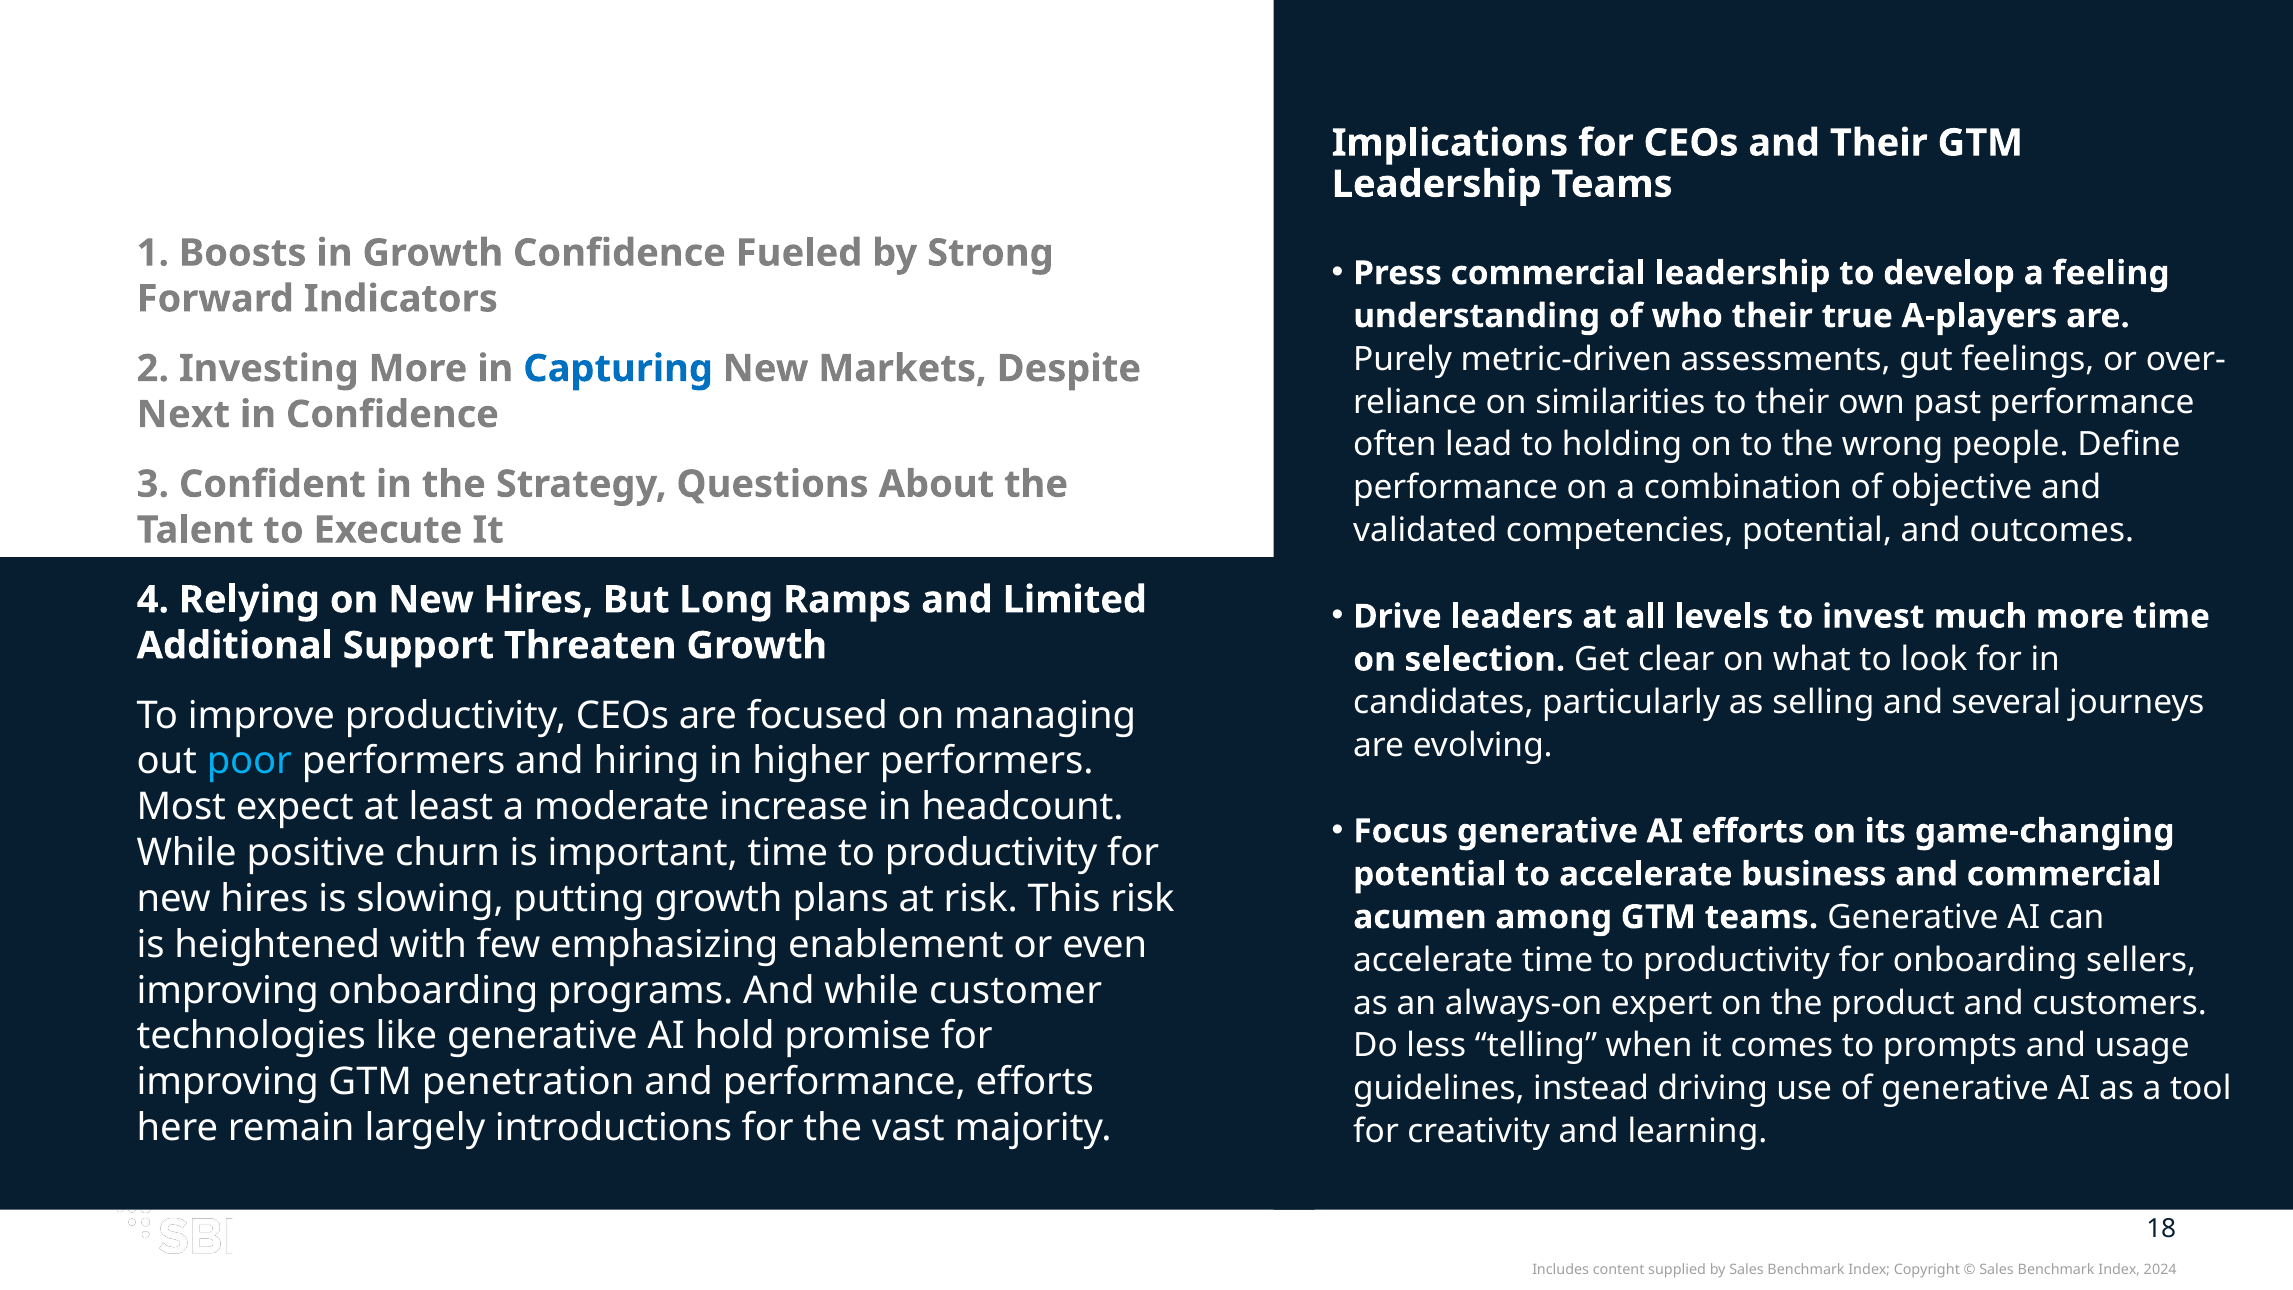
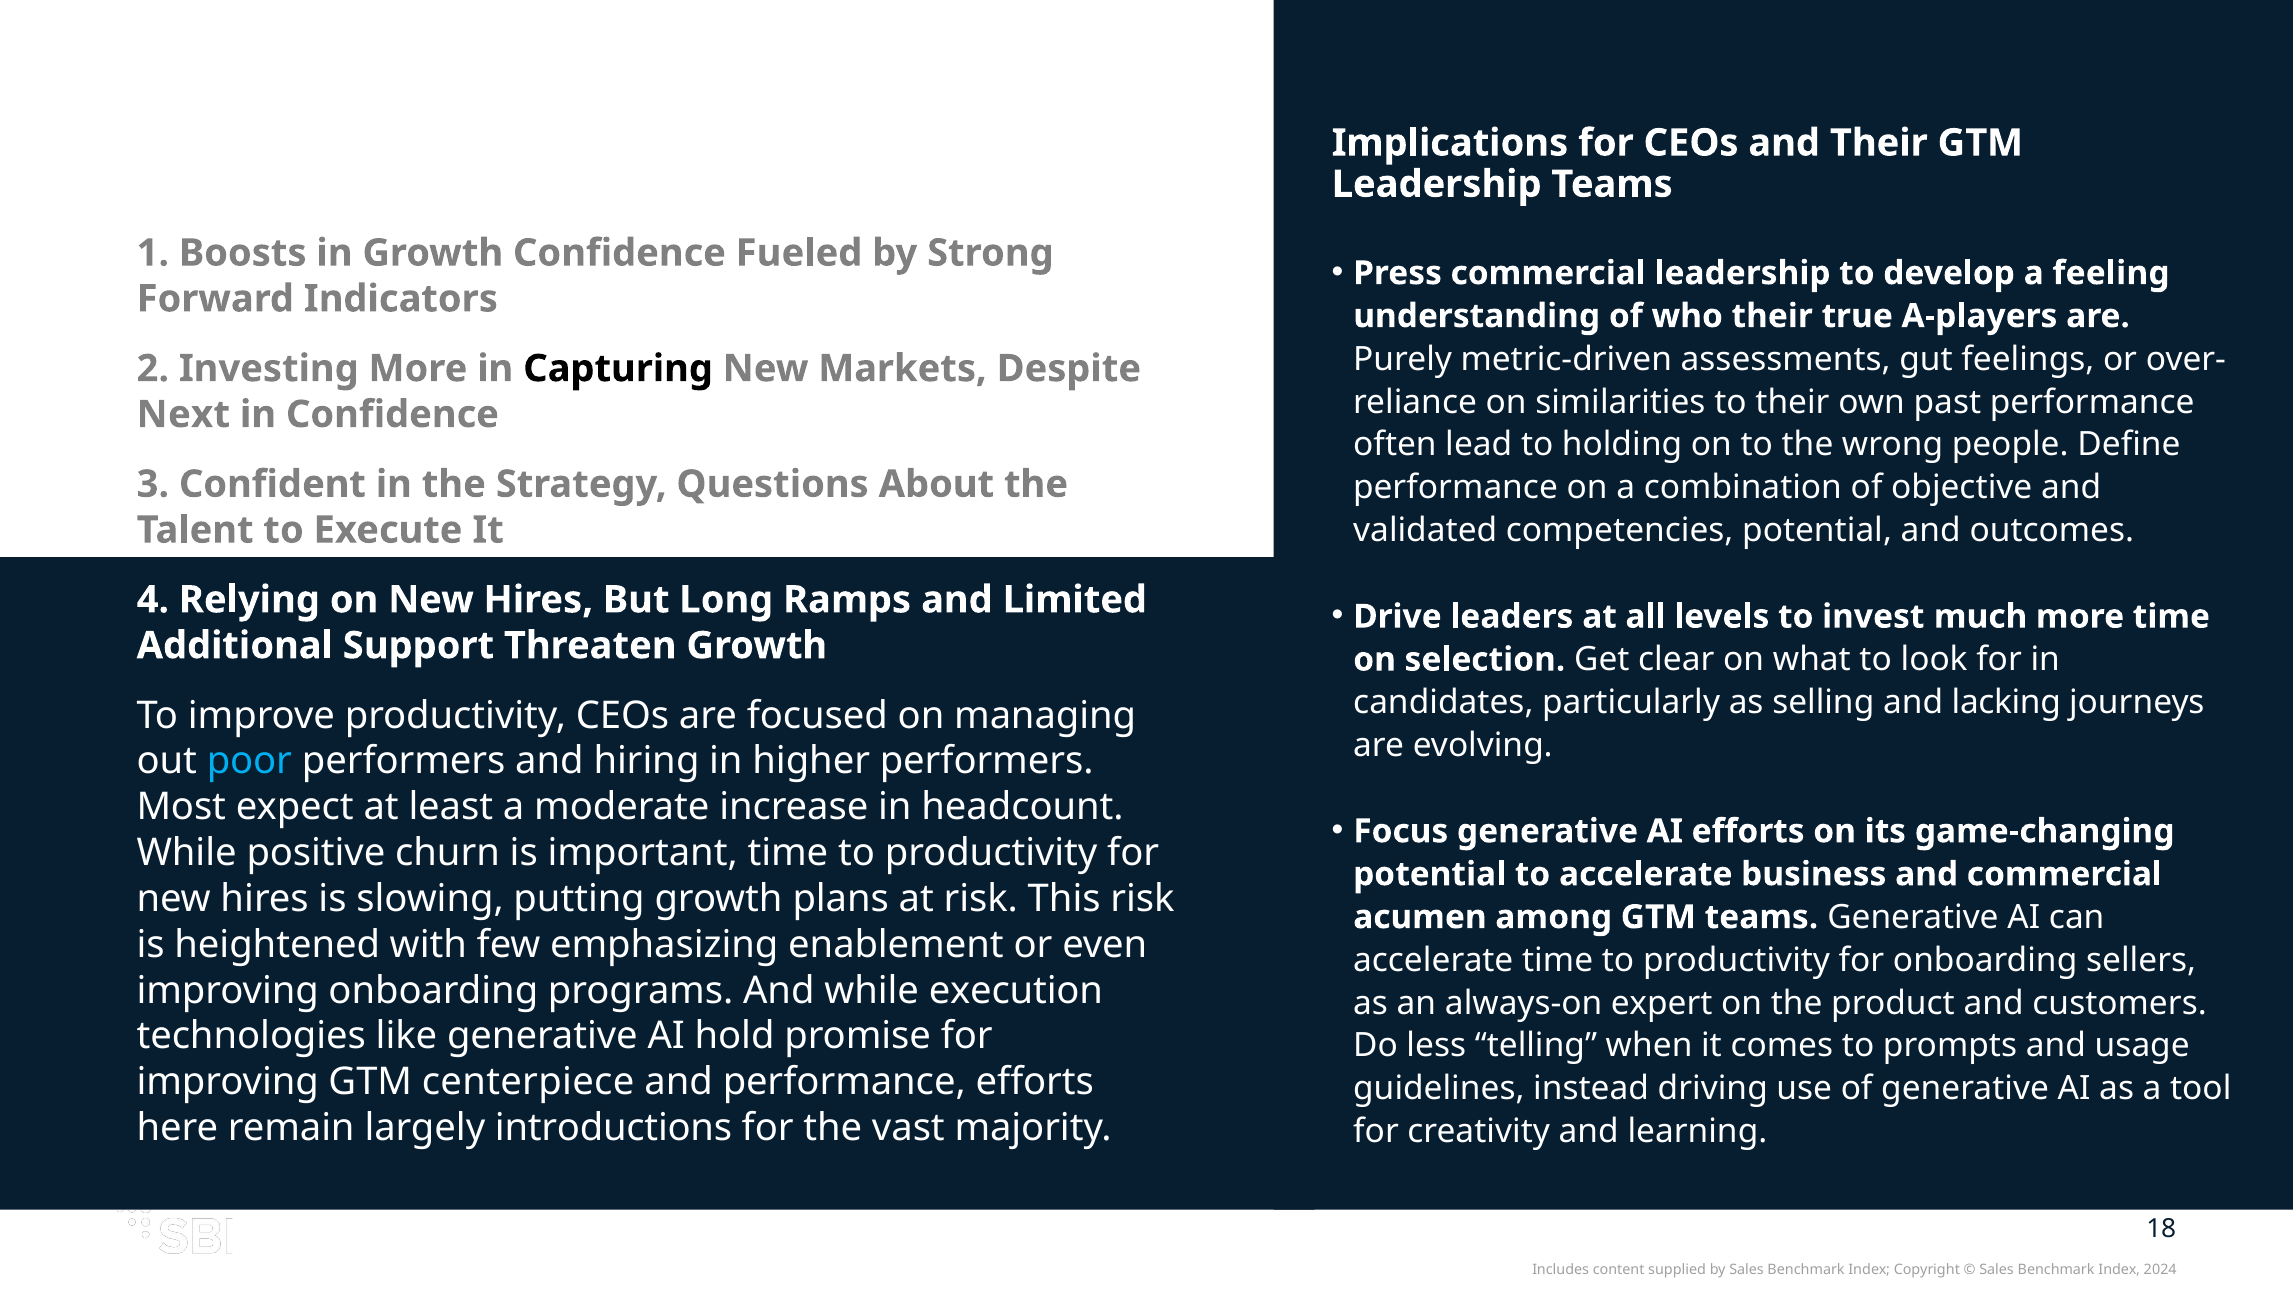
Capturing colour: blue -> black
several: several -> lacking
customer: customer -> execution
penetration: penetration -> centerpiece
